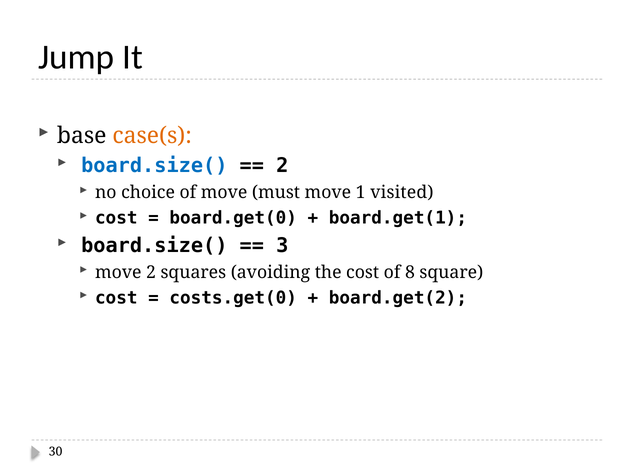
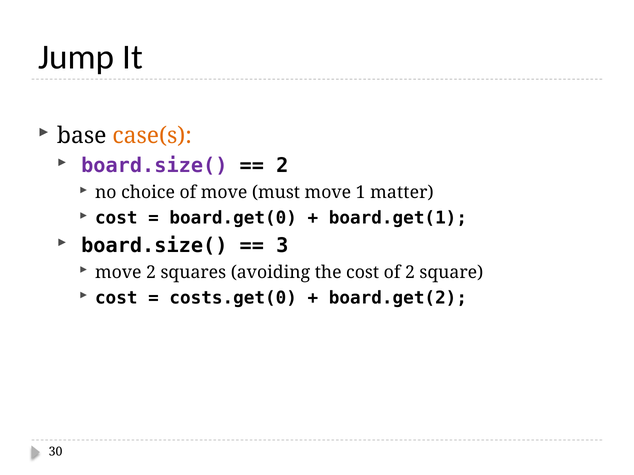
board.size( at (154, 166) colour: blue -> purple
visited: visited -> matter
of 8: 8 -> 2
